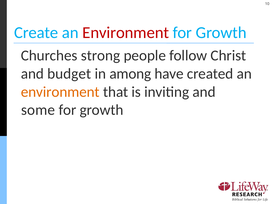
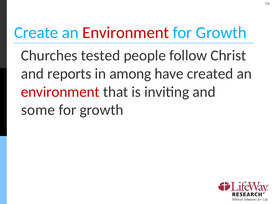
strong: strong -> tested
budget: budget -> reports
environment at (60, 92) colour: orange -> red
